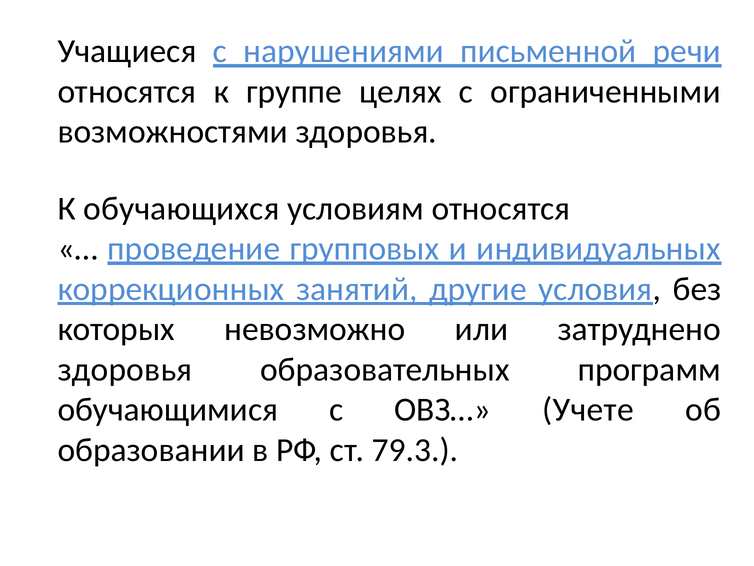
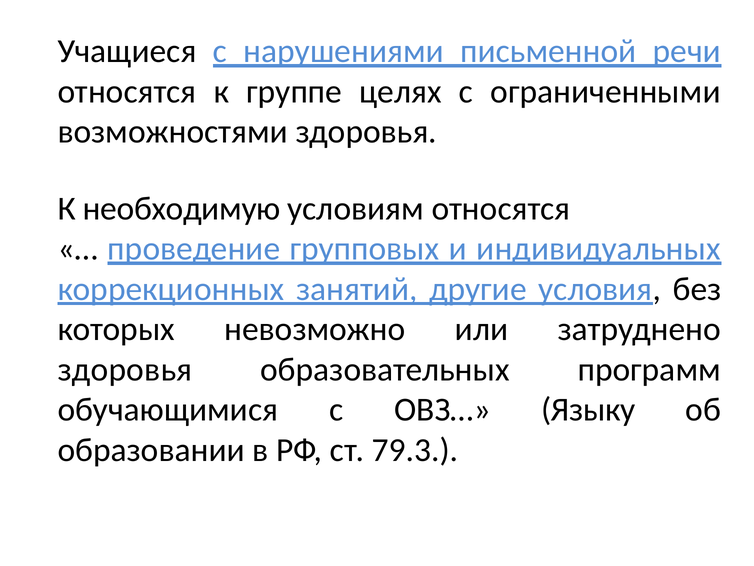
обучающихся: обучающихся -> необходимую
Учете: Учете -> Языку
